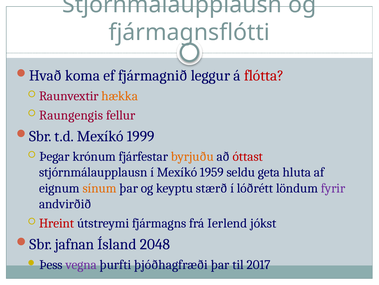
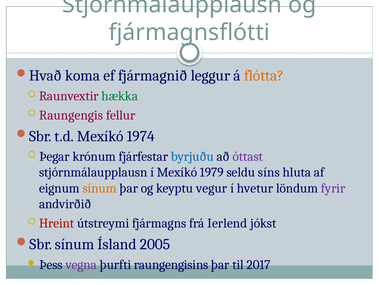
flótta colour: red -> orange
hækka colour: orange -> green
1999: 1999 -> 1974
byrjuðu colour: orange -> blue
óttast colour: red -> purple
1959: 1959 -> 1979
geta: geta -> síns
stærð: stærð -> vegur
lóðrétt: lóðrétt -> hvetur
jafnan at (75, 244): jafnan -> sínum
2048: 2048 -> 2005
þjóðhagfræði: þjóðhagfræði -> raungengisins
